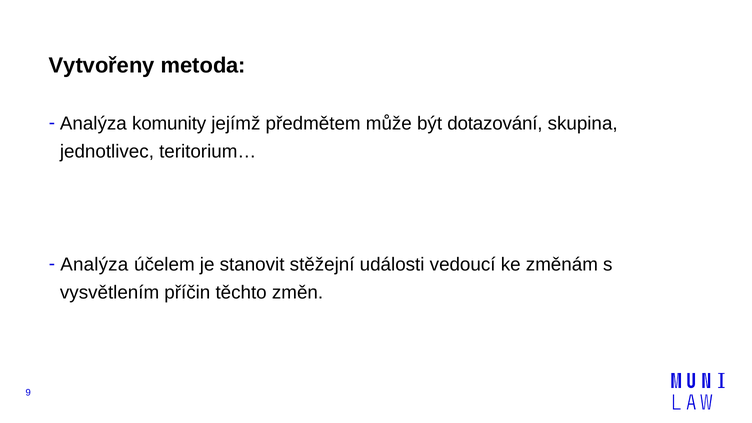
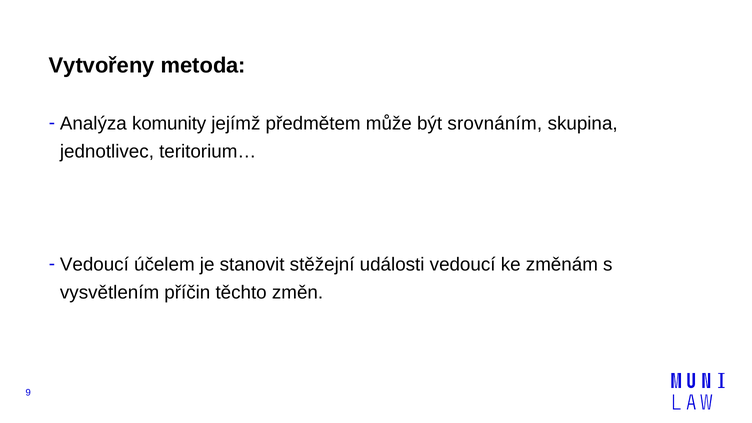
dotazování: dotazování -> srovnáním
Analýza at (94, 264): Analýza -> Vedoucí
